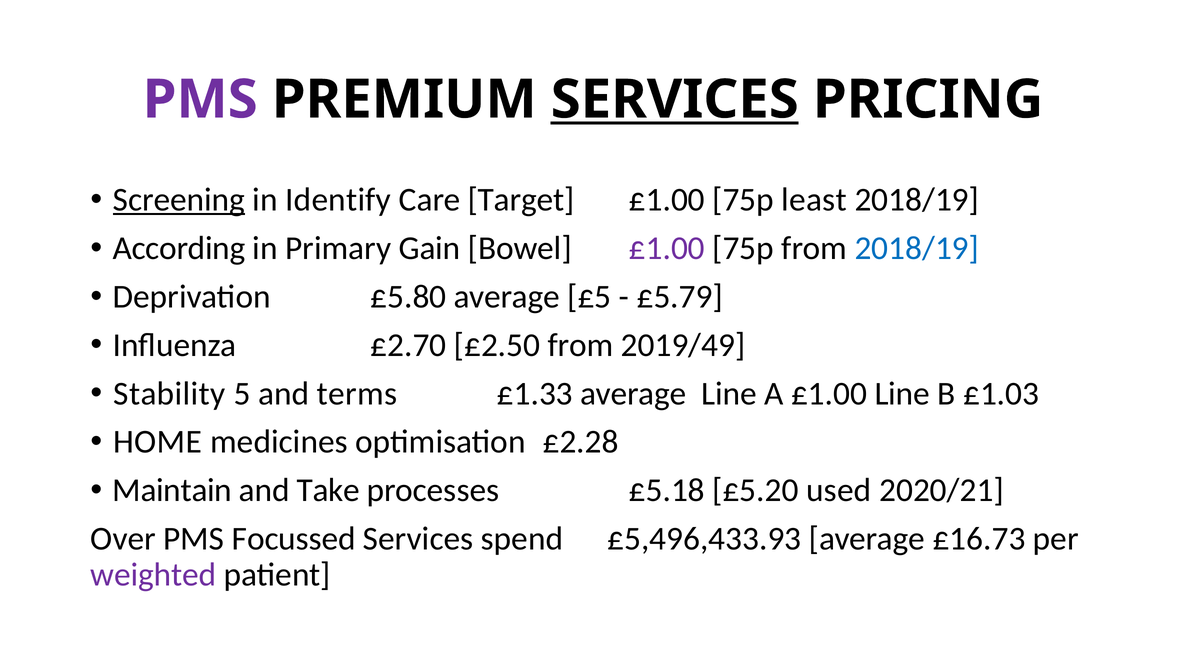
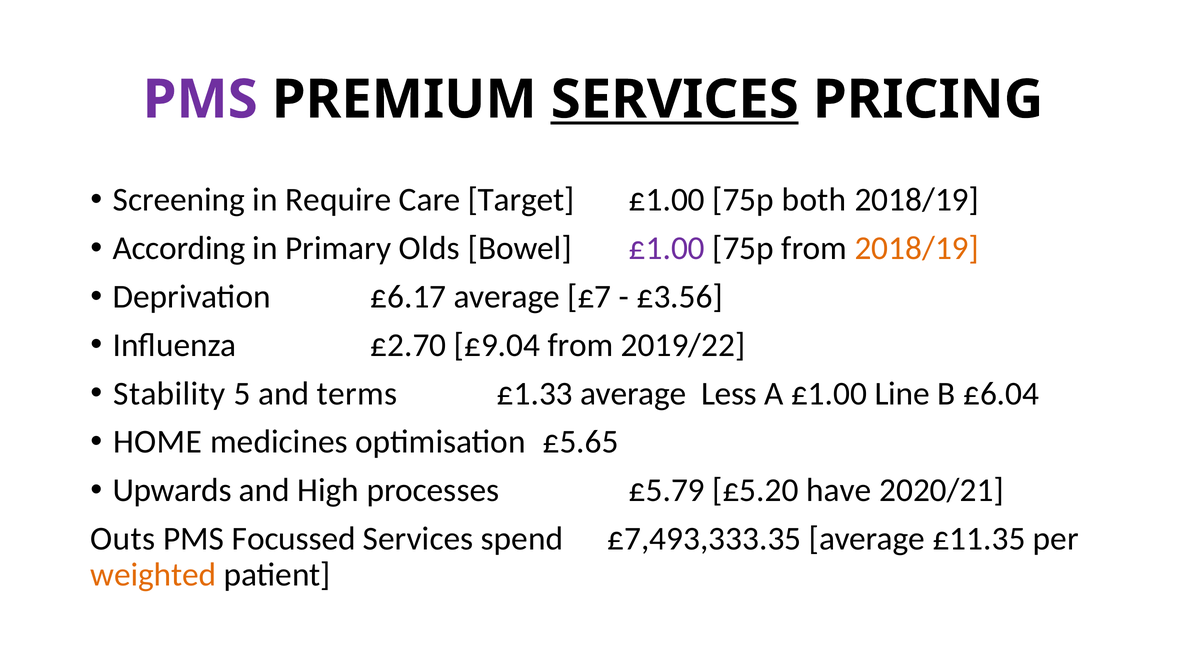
Screening underline: present -> none
Identify: Identify -> Require
least: least -> both
Gain: Gain -> Olds
2018/19 at (917, 249) colour: blue -> orange
£5.80: £5.80 -> £6.17
£5: £5 -> £7
£5.79: £5.79 -> £3.56
£2.50: £2.50 -> £9.04
2019/49: 2019/49 -> 2019/22
average Line: Line -> Less
£1.03: £1.03 -> £6.04
£2.28: £2.28 -> £5.65
Maintain: Maintain -> Upwards
Take: Take -> High
£5.18: £5.18 -> £5.79
used: used -> have
Over: Over -> Outs
£5,496,433.93: £5,496,433.93 -> £7,493,333.35
£16.73: £16.73 -> £11.35
weighted colour: purple -> orange
